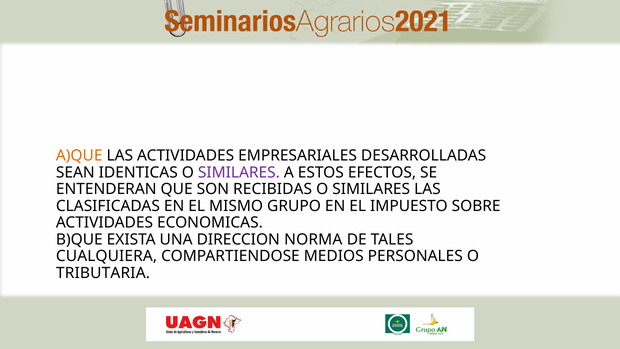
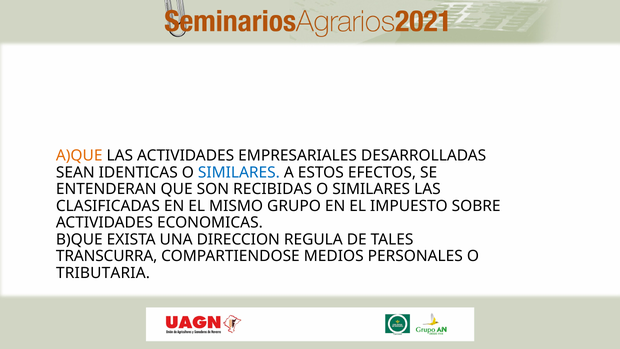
SIMILARES at (239, 172) colour: purple -> blue
NORMA: NORMA -> REGULA
CUALQUIERA: CUALQUIERA -> TRANSCURRA
